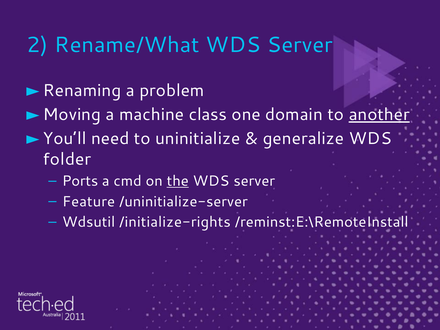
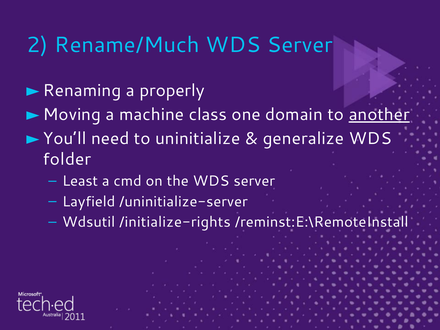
Rename/What: Rename/What -> Rename/Much
problem: problem -> properly
Ports: Ports -> Least
the underline: present -> none
Feature: Feature -> Layfield
